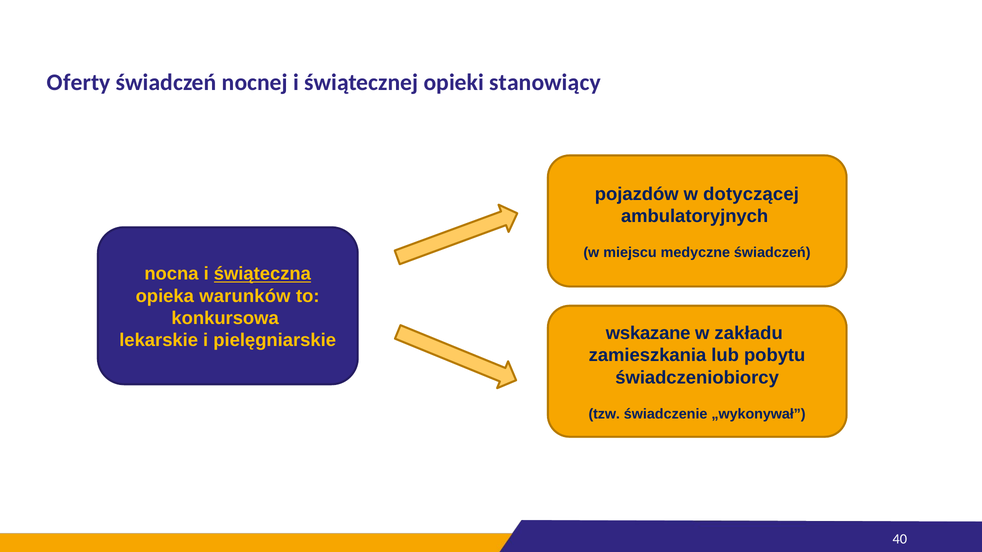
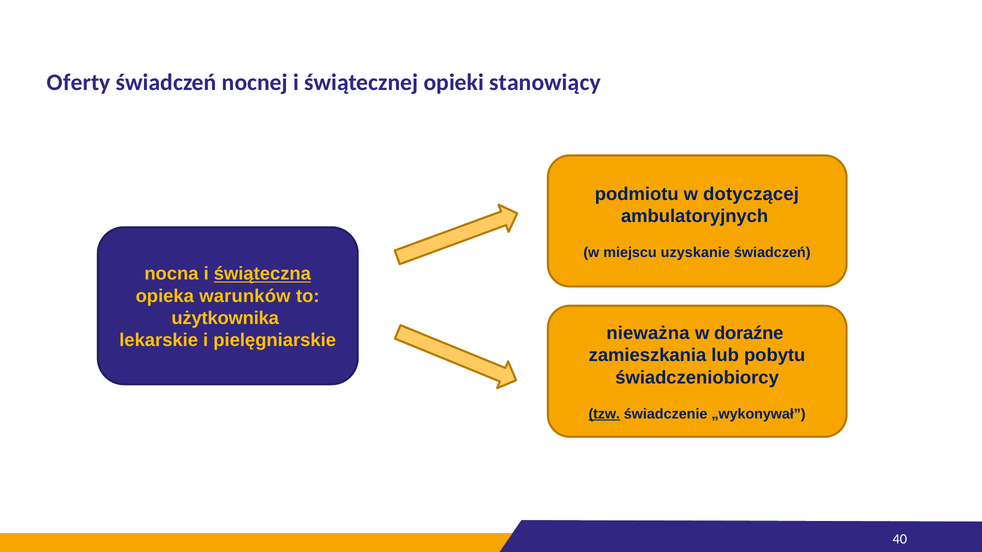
pojazdów: pojazdów -> podmiotu
medyczne: medyczne -> uzyskanie
konkursowa: konkursowa -> użytkownika
wskazane: wskazane -> nieważna
zakładu: zakładu -> doraźne
tzw underline: none -> present
